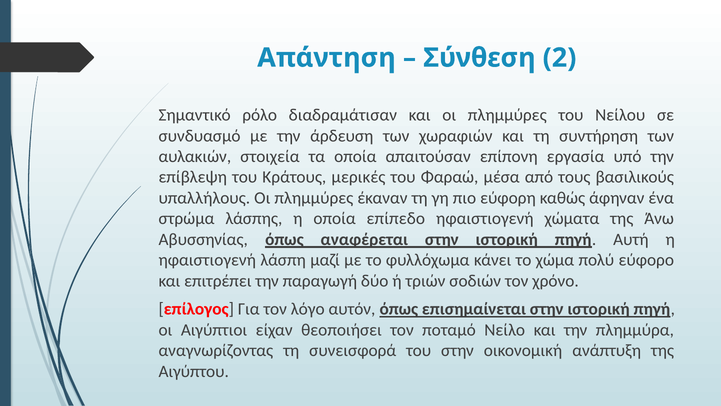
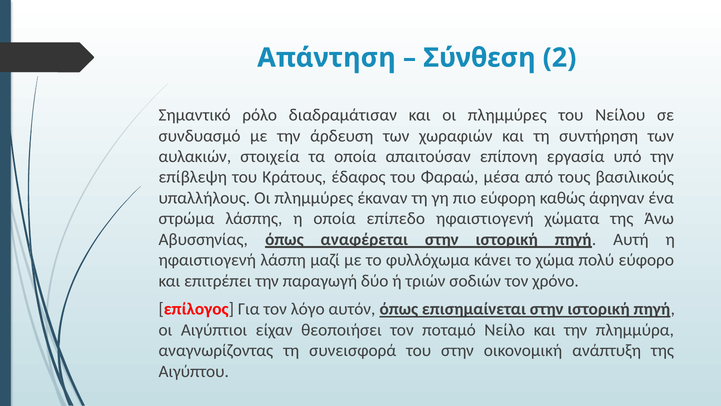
μερικές: μερικές -> έδαφος
